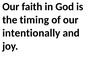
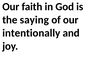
timing: timing -> saying
